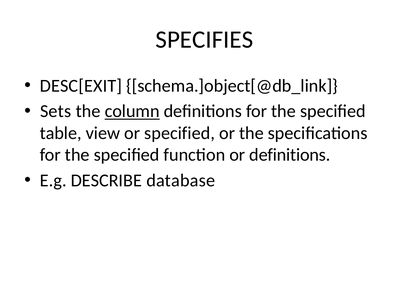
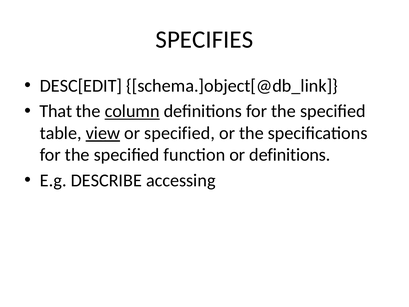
DESC[EXIT: DESC[EXIT -> DESC[EDIT
Sets: Sets -> That
view underline: none -> present
database: database -> accessing
